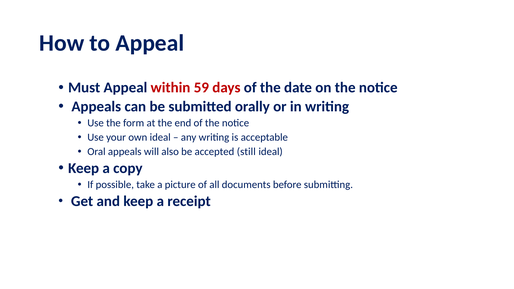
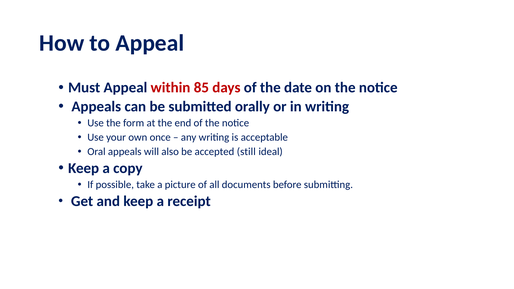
59: 59 -> 85
own ideal: ideal -> once
